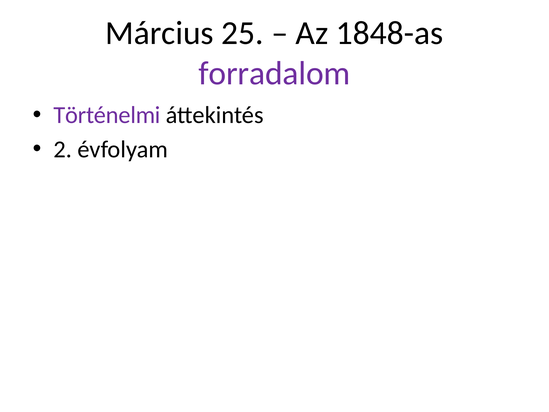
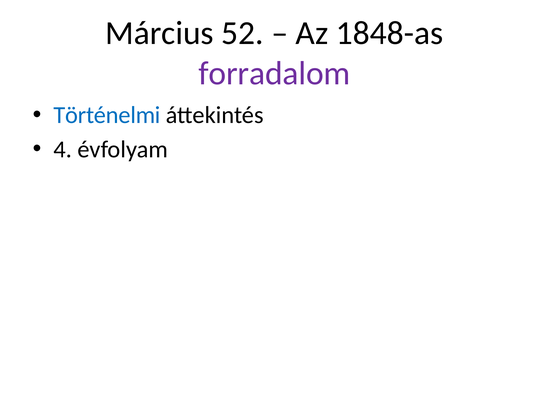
25: 25 -> 52
Történelmi colour: purple -> blue
2: 2 -> 4
